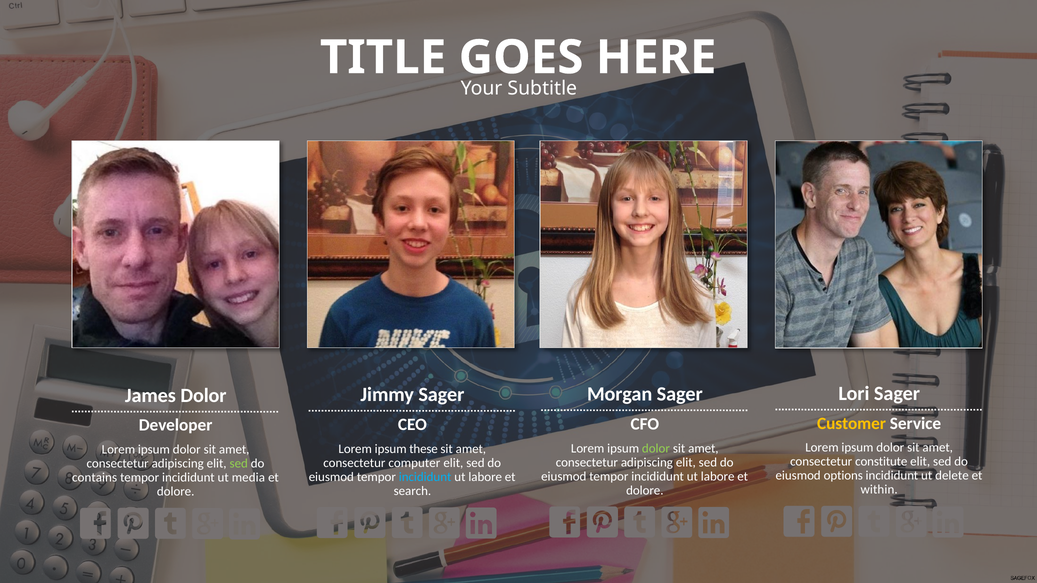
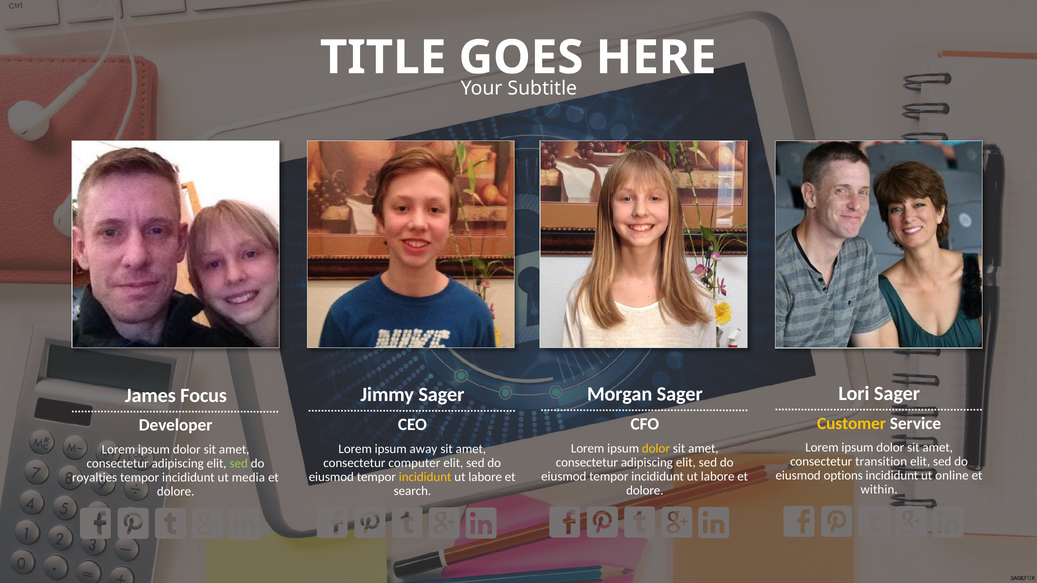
James Dolor: Dolor -> Focus
dolor at (656, 449) colour: light green -> yellow
these: these -> away
constitute: constitute -> transition
delete: delete -> online
incididunt at (425, 477) colour: light blue -> yellow
contains: contains -> royalties
